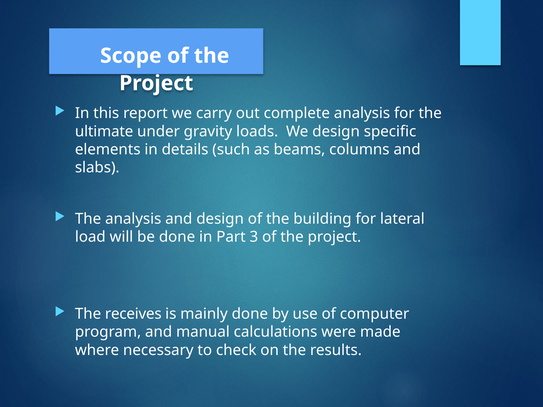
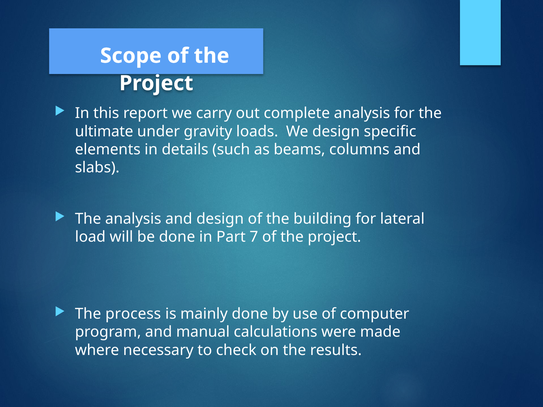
3: 3 -> 7
receives: receives -> process
